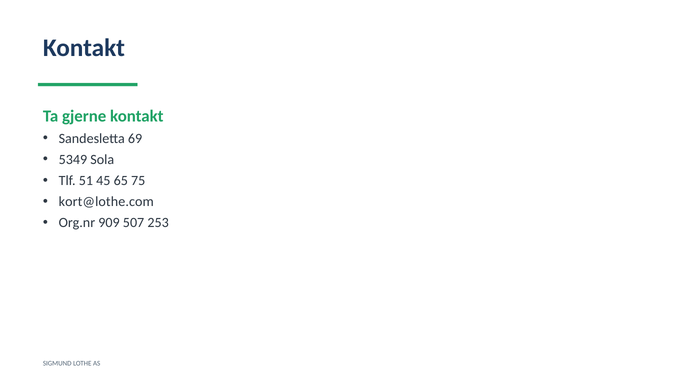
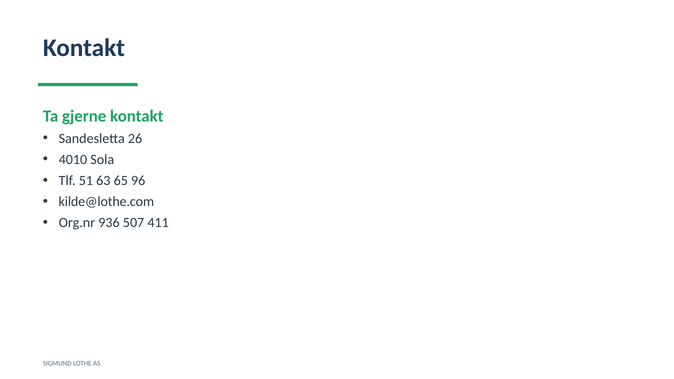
69: 69 -> 26
5349: 5349 -> 4010
45: 45 -> 63
75: 75 -> 96
kort@lothe.com: kort@lothe.com -> kilde@lothe.com
909: 909 -> 936
253: 253 -> 411
